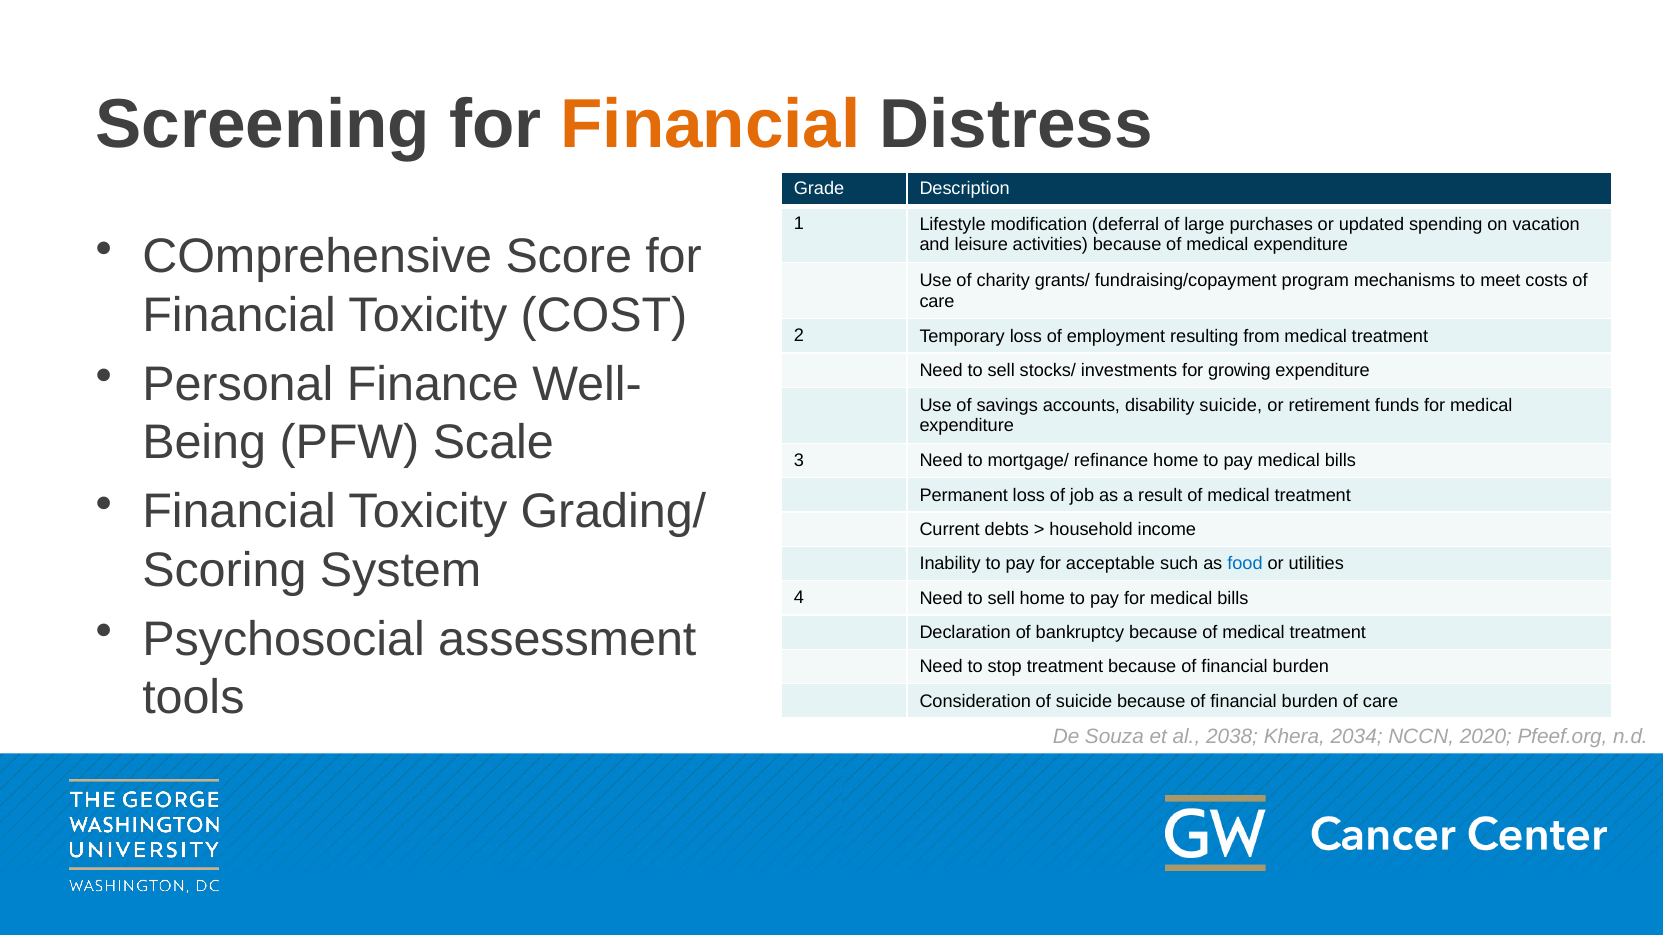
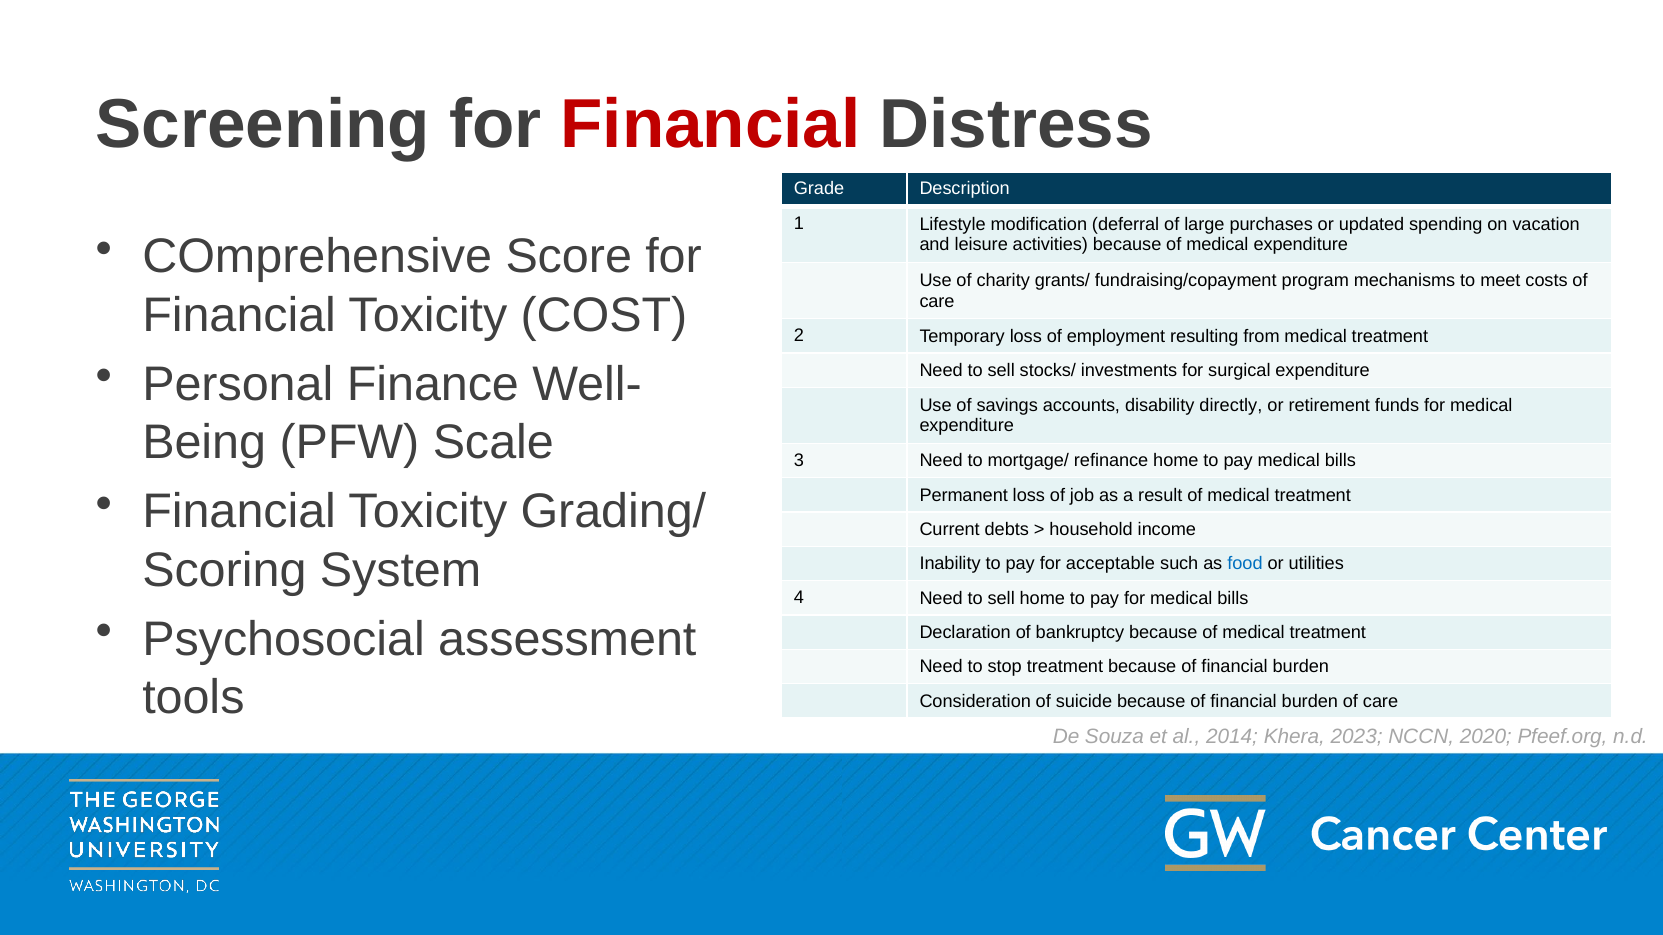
Financial at (710, 124) colour: orange -> red
growing: growing -> surgical
disability suicide: suicide -> directly
2038: 2038 -> 2014
2034: 2034 -> 2023
